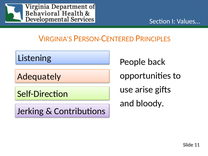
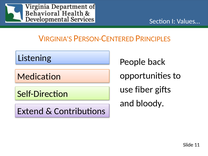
Adequately: Adequately -> Medication
arise: arise -> fiber
Jerking: Jerking -> Extend
